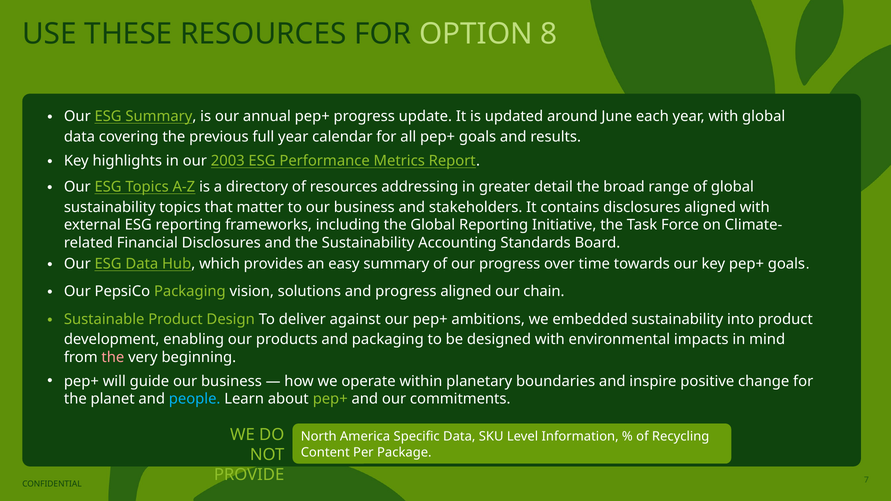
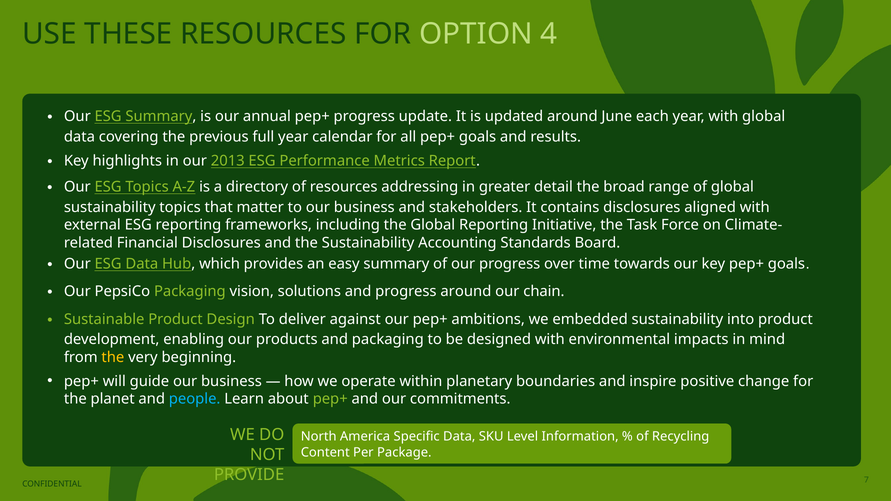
8: 8 -> 4
2003: 2003 -> 2013
progress aligned: aligned -> around
the at (113, 357) colour: pink -> yellow
